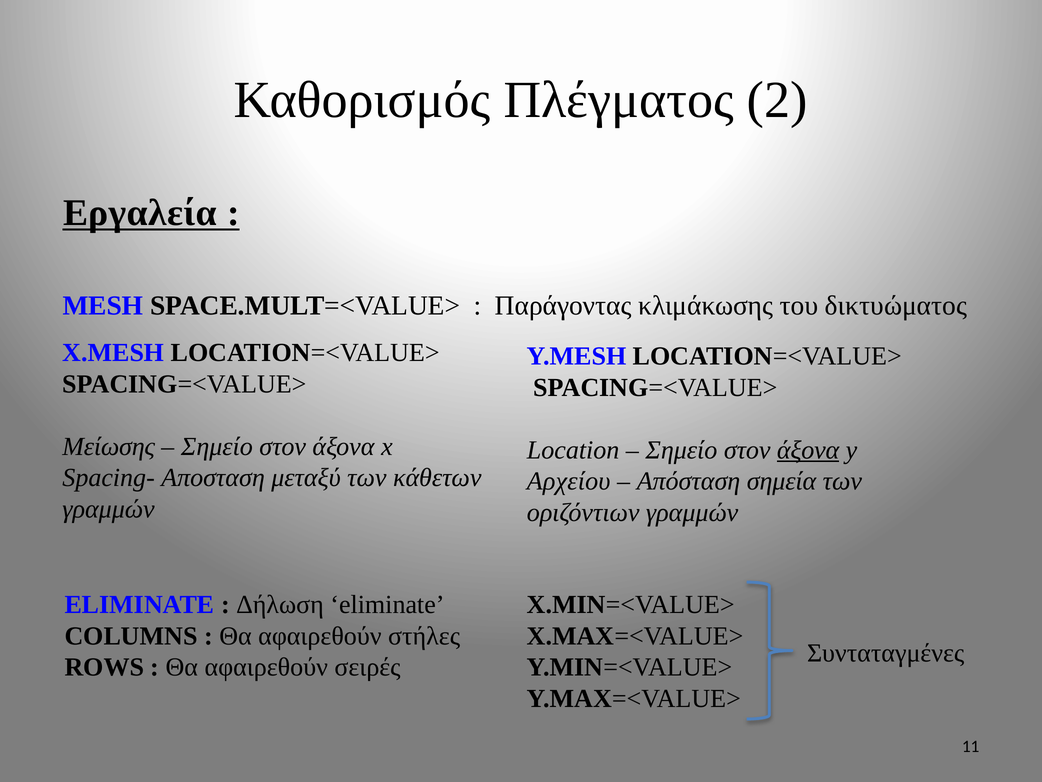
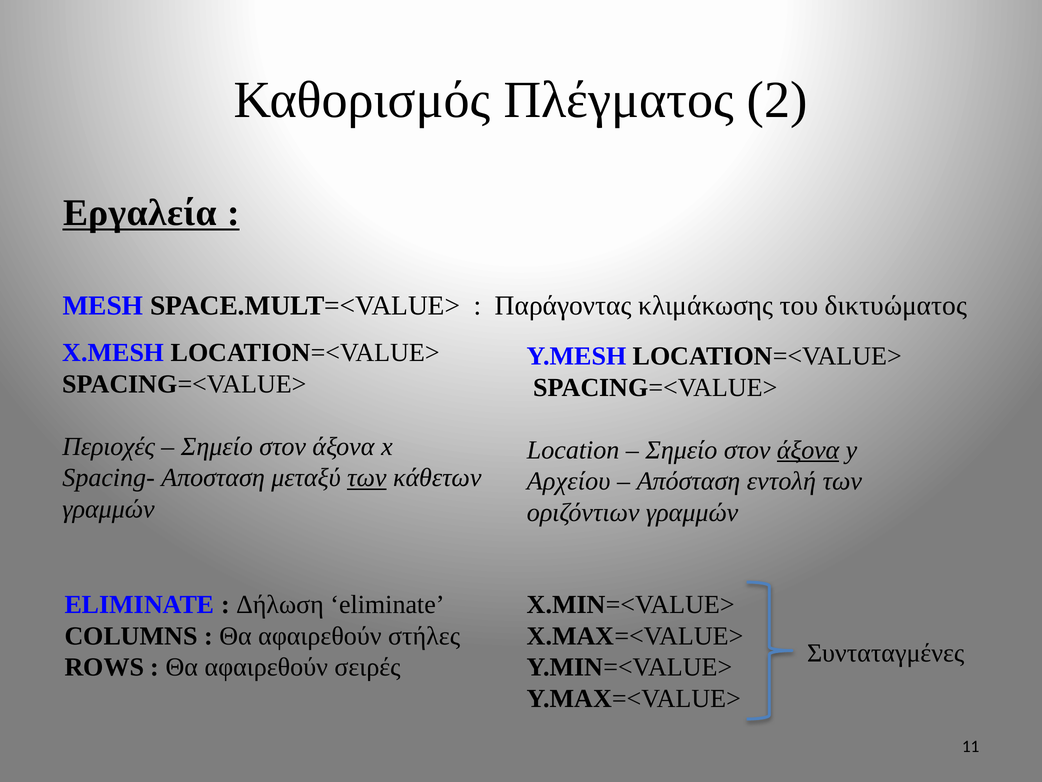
Μείωσης: Μείωσης -> Περιοχές
των at (367, 478) underline: none -> present
σημεία: σημεία -> εντολή
